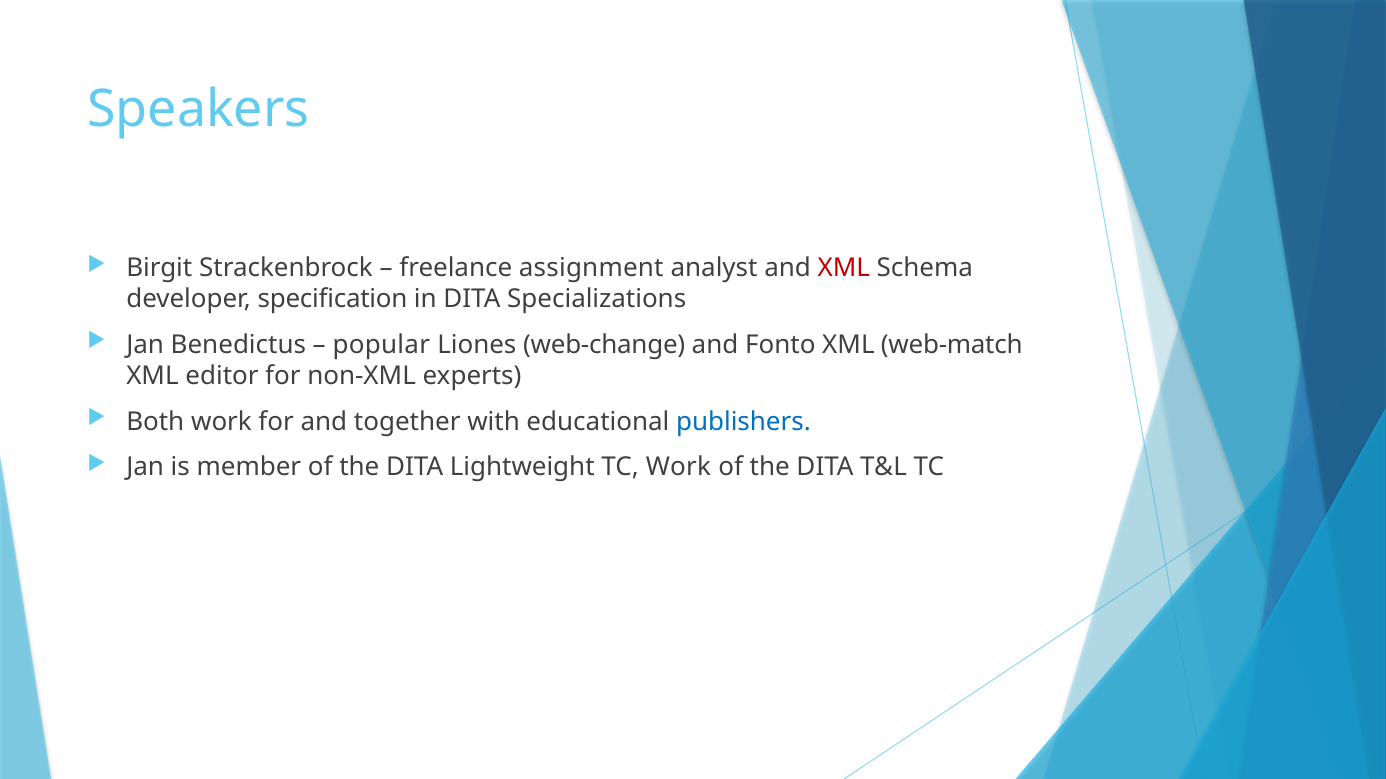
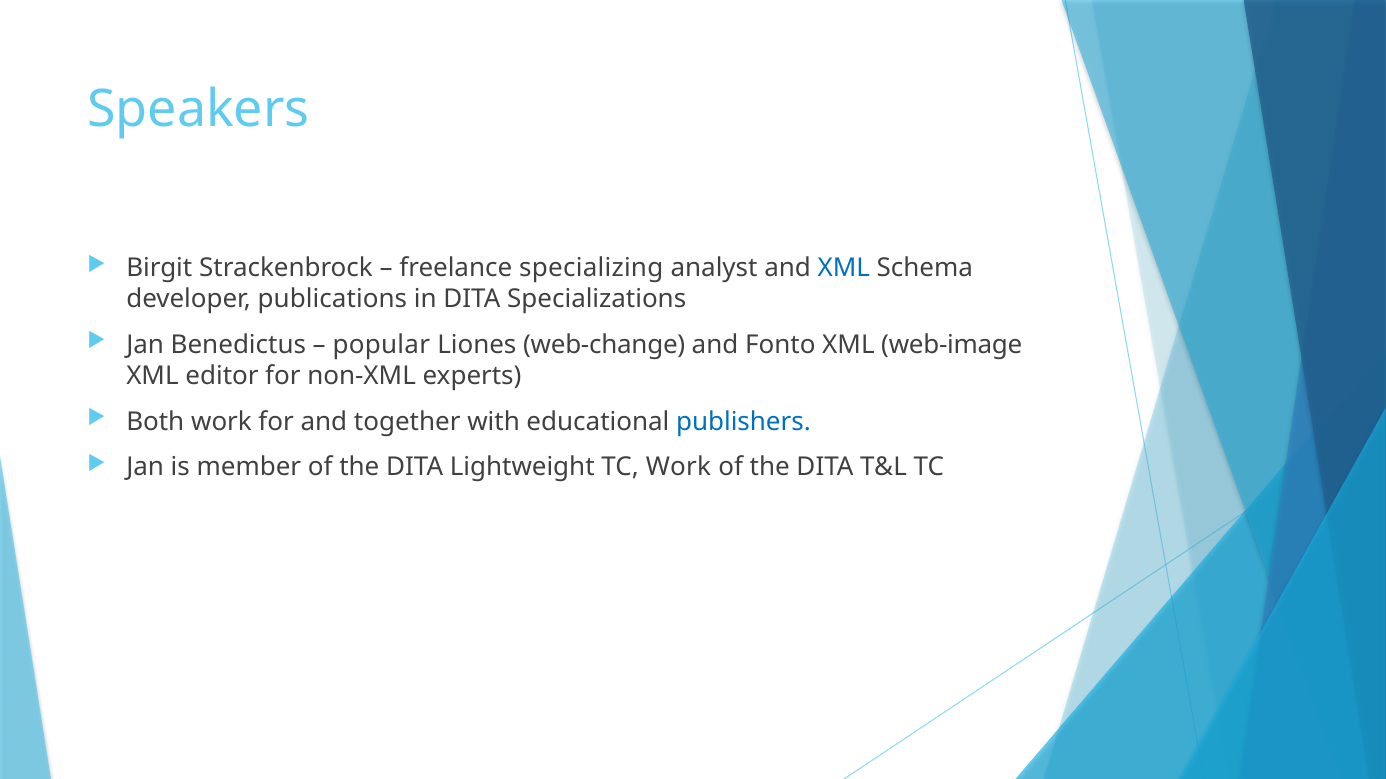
assignment: assignment -> specializing
XML at (844, 268) colour: red -> blue
specification: specification -> publications
web-match: web-match -> web-image
